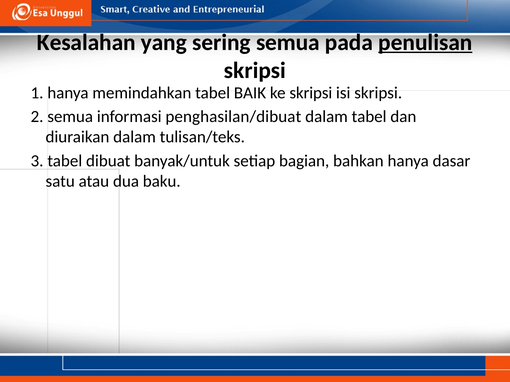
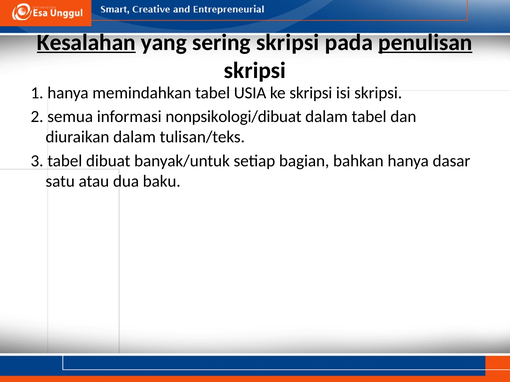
Kesalahan underline: none -> present
sering semua: semua -> skripsi
BAIK: BAIK -> USIA
penghasilan/dibuat: penghasilan/dibuat -> nonpsikologi/dibuat
